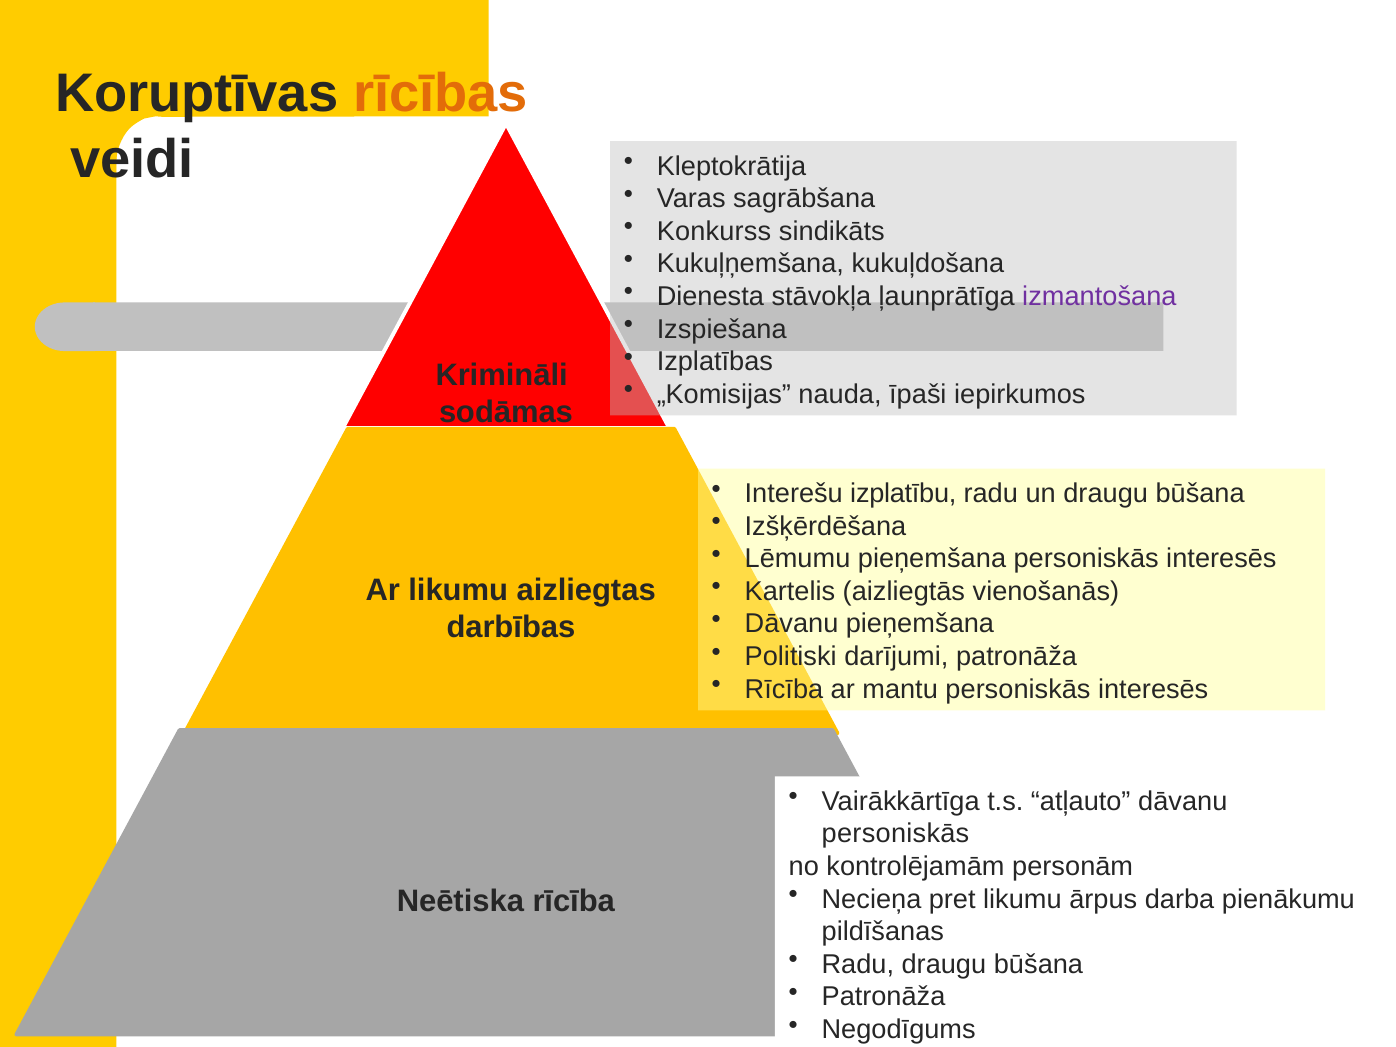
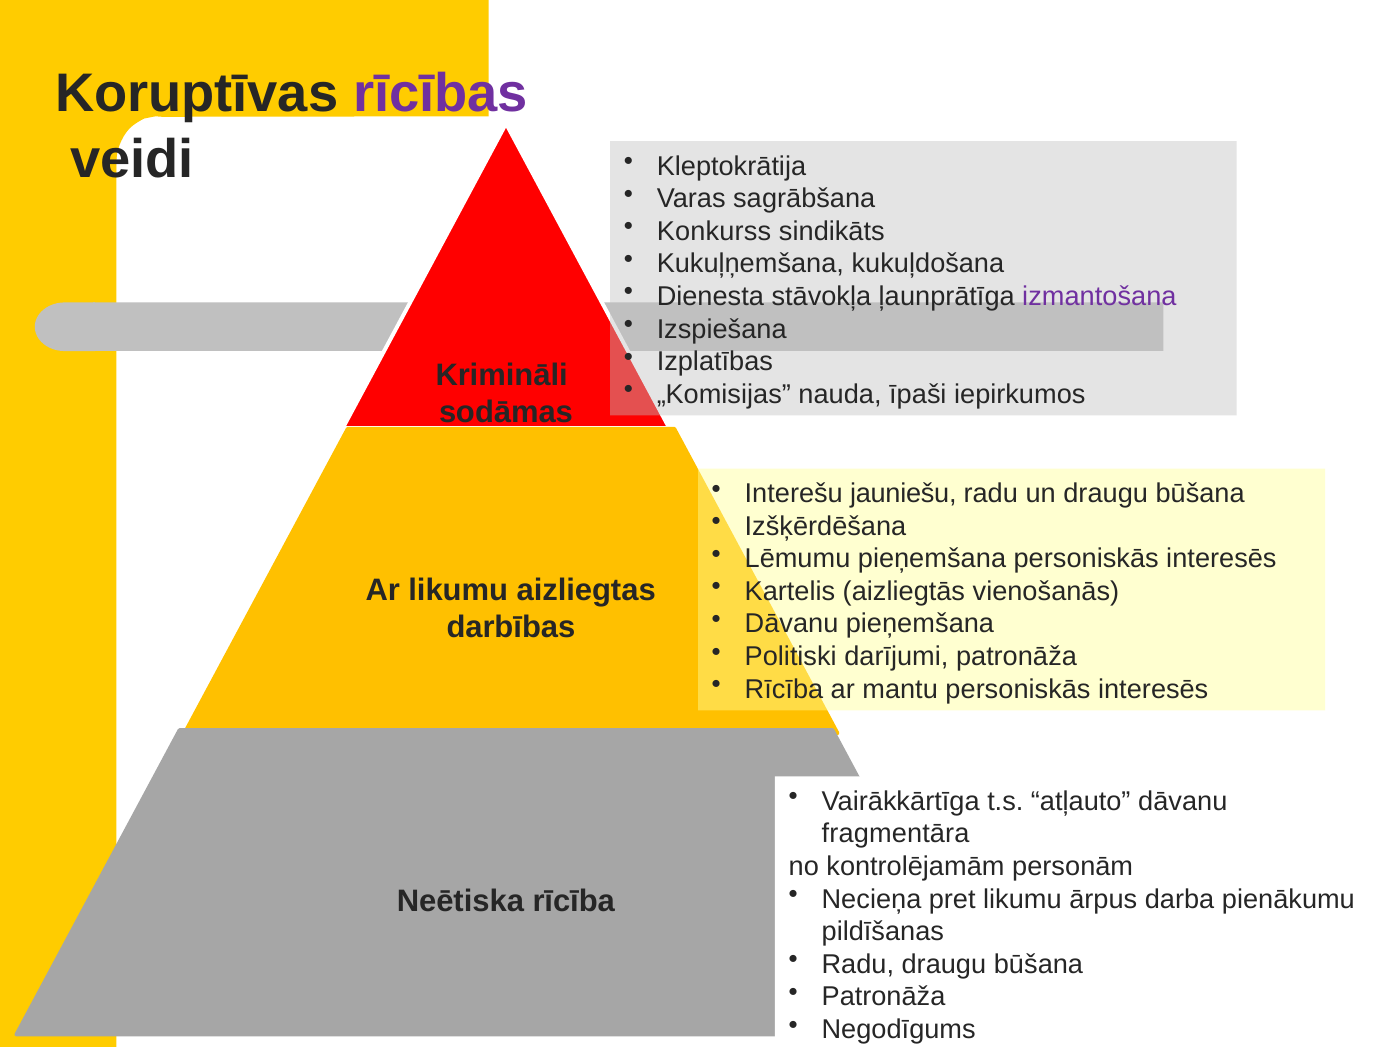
rīcības colour: orange -> purple
izplatību: izplatību -> jauniešu
personiskās at (896, 834): personiskās -> fragmentāra
